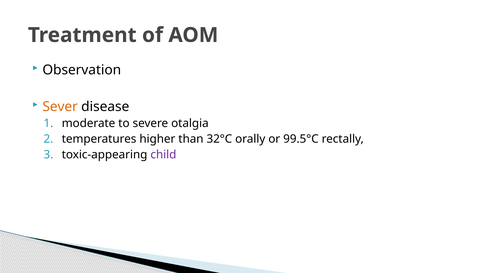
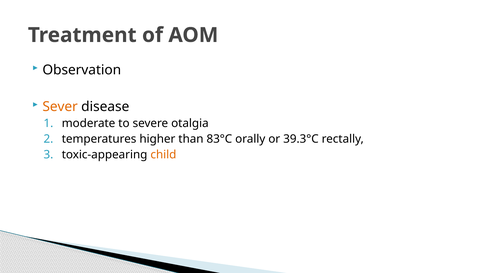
32°C: 32°C -> 83°C
99.5°C: 99.5°C -> 39.3°C
child colour: purple -> orange
